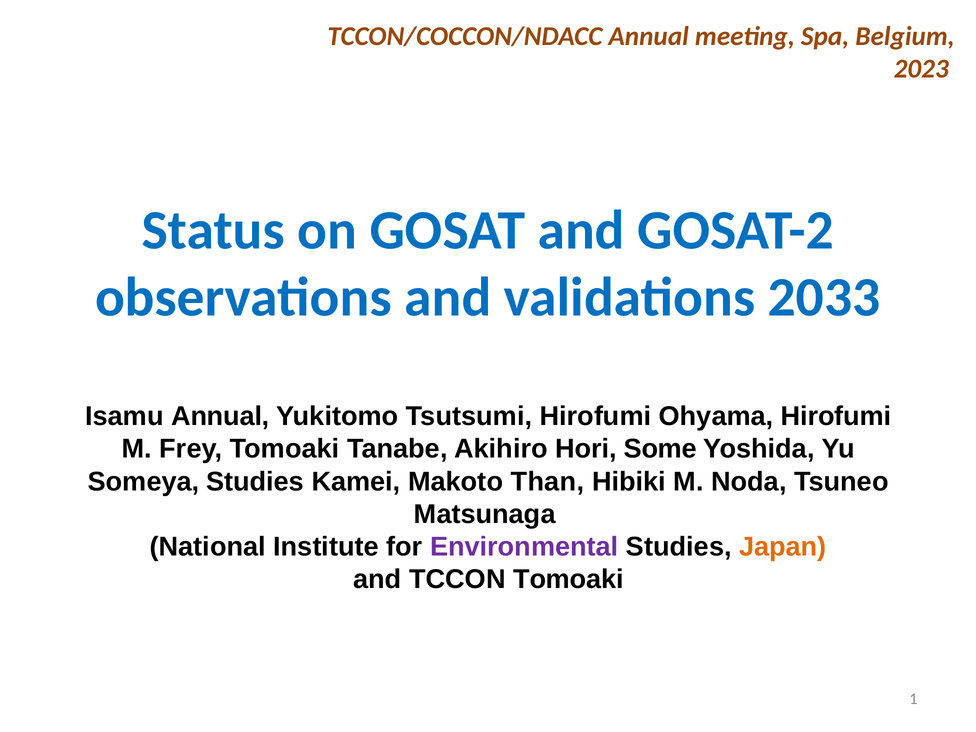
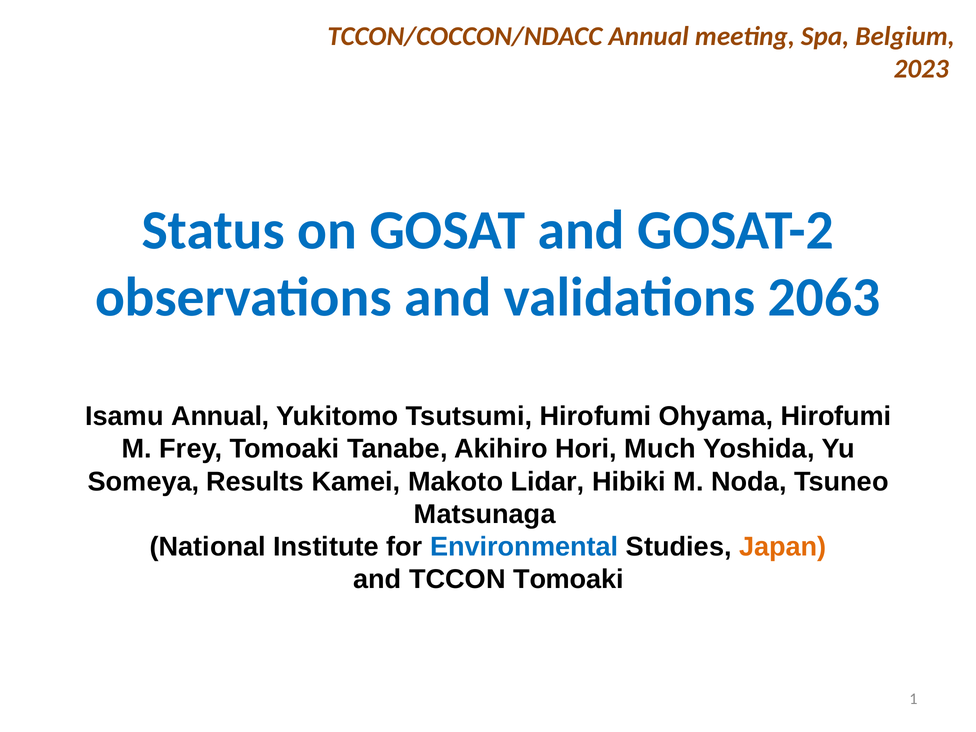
2033: 2033 -> 2063
Some: Some -> Much
Someya Studies: Studies -> Results
Than: Than -> Lidar
Environmental colour: purple -> blue
